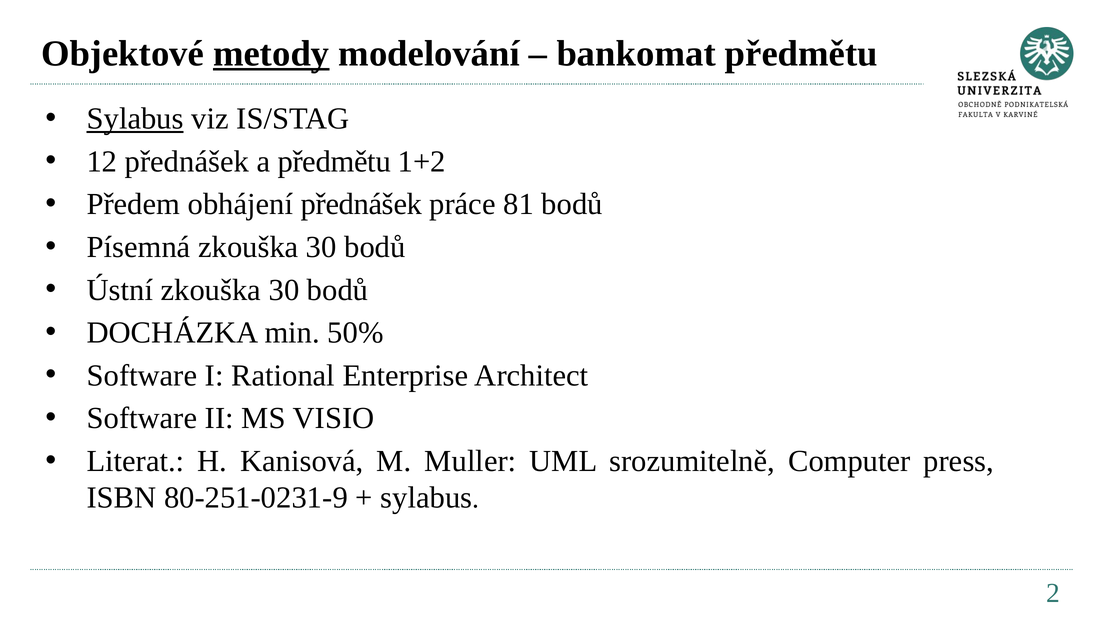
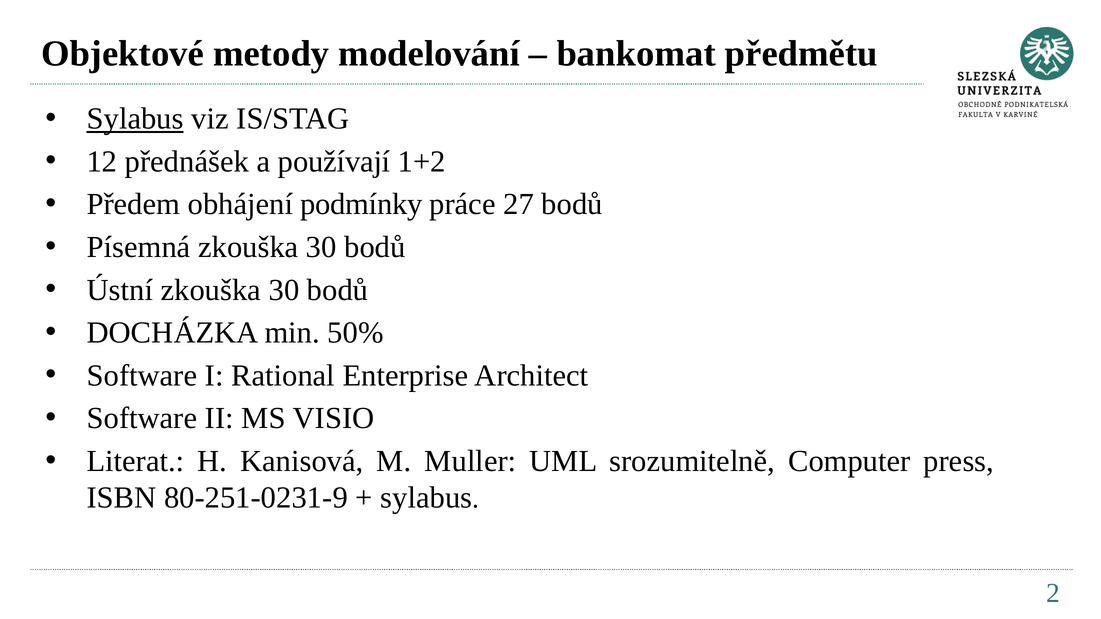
metody underline: present -> none
a předmětu: předmětu -> používají
obhájení přednášek: přednášek -> podmínky
81: 81 -> 27
